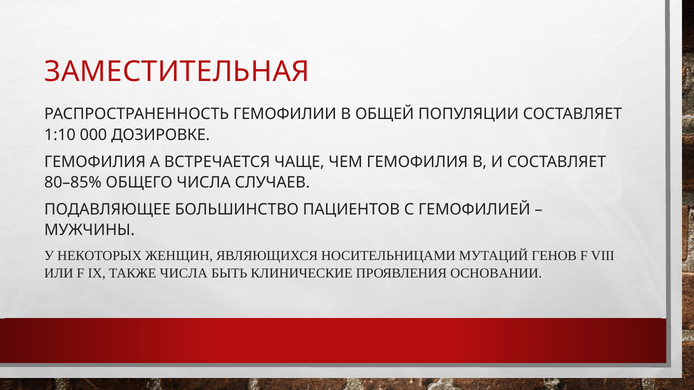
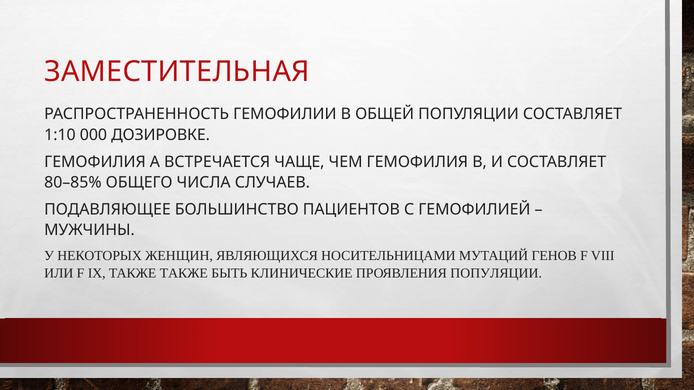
ТАКЖЕ ЧИСЛА: ЧИСЛА -> ТАКЖЕ
ПРОЯВЛЕНИЯ ОСНОВАНИИ: ОСНОВАНИИ -> ПОПУЛЯЦИИ
